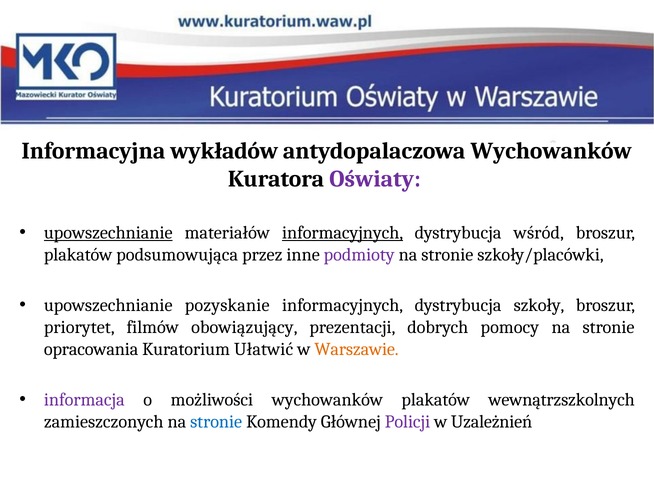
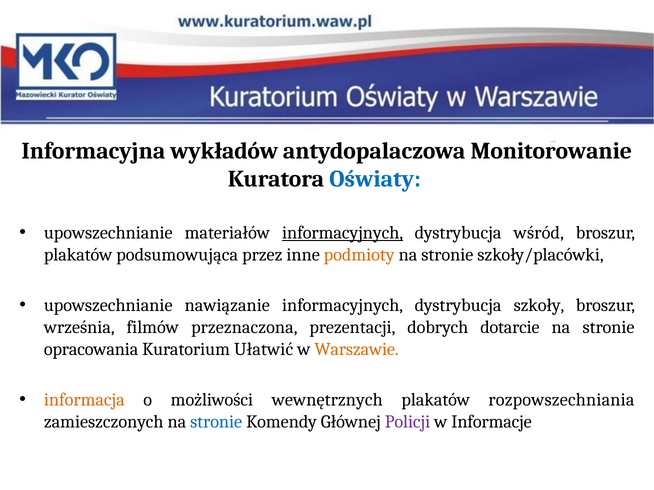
antydopalaczowa Wychowanków: Wychowanków -> Monitorowanie
Oświaty colour: purple -> blue
upowszechnianie at (108, 233) underline: present -> none
podmioty colour: purple -> orange
pozyskanie: pozyskanie -> nawiązanie
priorytet: priorytet -> września
obowiązujący: obowiązujący -> przeznaczona
pomocy: pomocy -> dotarcie
informacja colour: purple -> orange
możliwości wychowanków: wychowanków -> wewnętrznych
wewnątrzszkolnych: wewnątrzszkolnych -> rozpowszechniania
Uzależnień: Uzależnień -> Informacje
